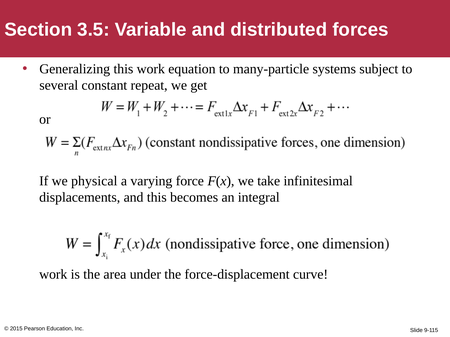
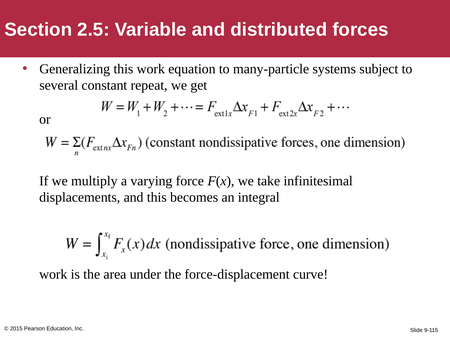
3.5: 3.5 -> 2.5
physical: physical -> multiply
